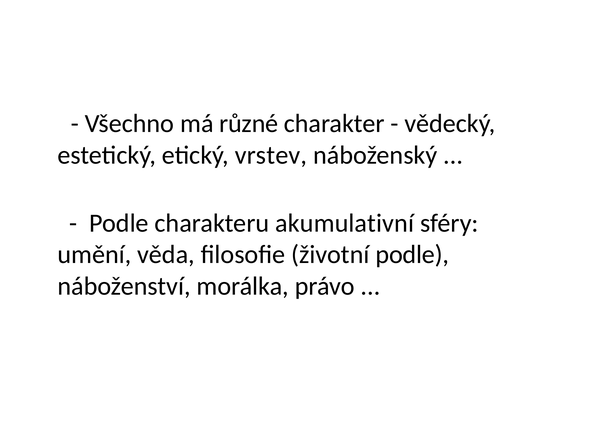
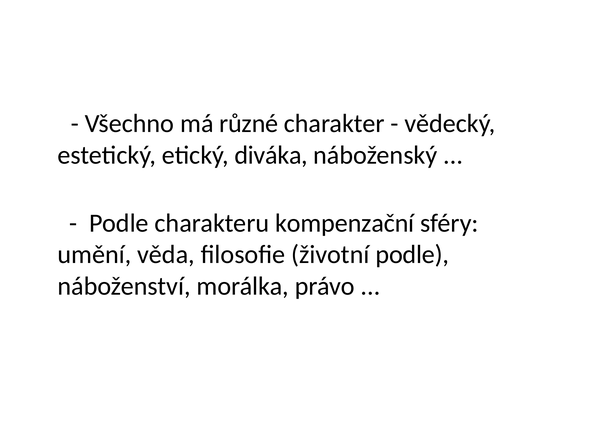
vrstev: vrstev -> diváka
akumulativní: akumulativní -> kompenzační
